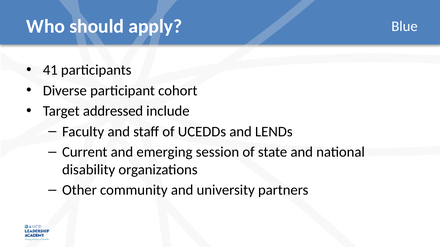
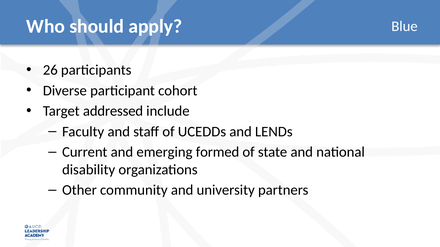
41: 41 -> 26
session: session -> formed
